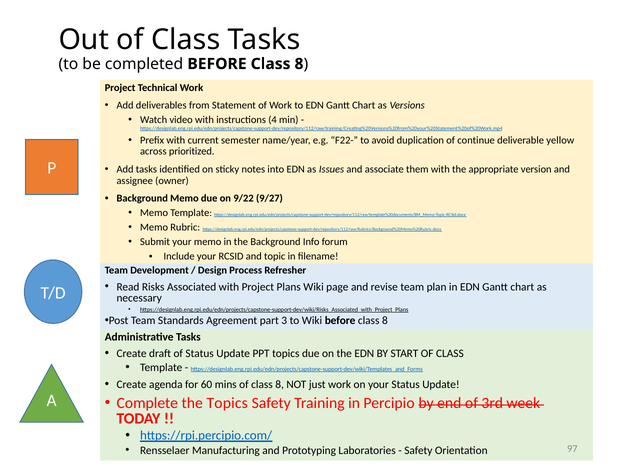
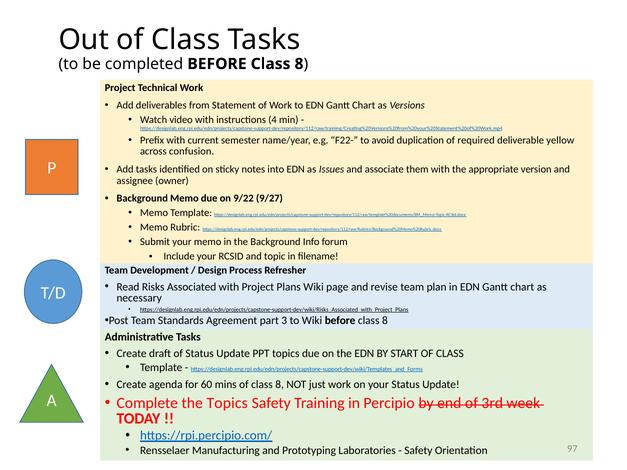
continue: continue -> required
prioritized: prioritized -> confusion
